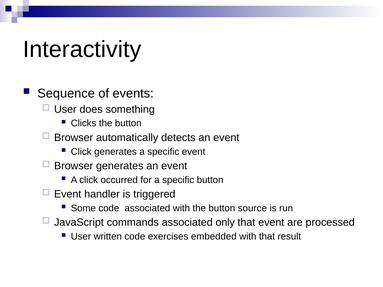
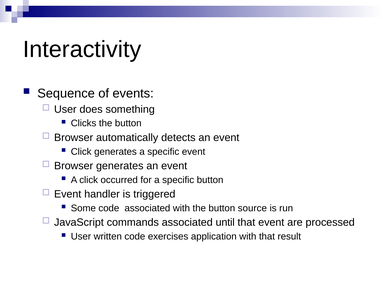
only: only -> until
embedded: embedded -> application
